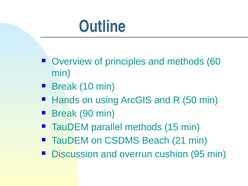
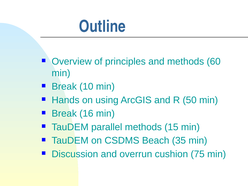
90: 90 -> 16
21: 21 -> 35
95: 95 -> 75
